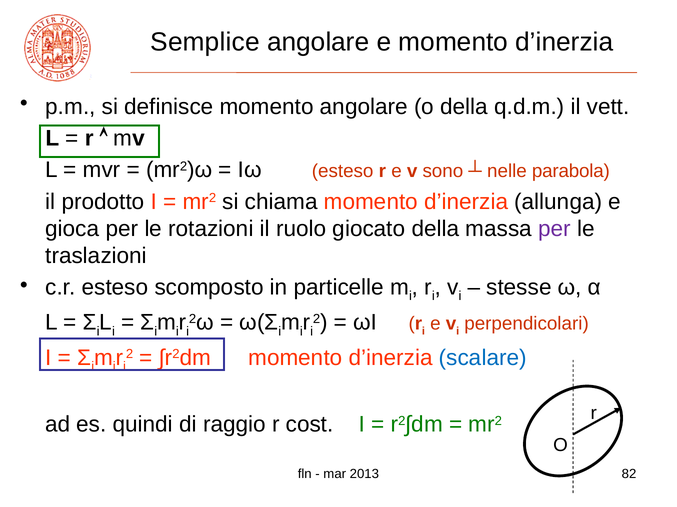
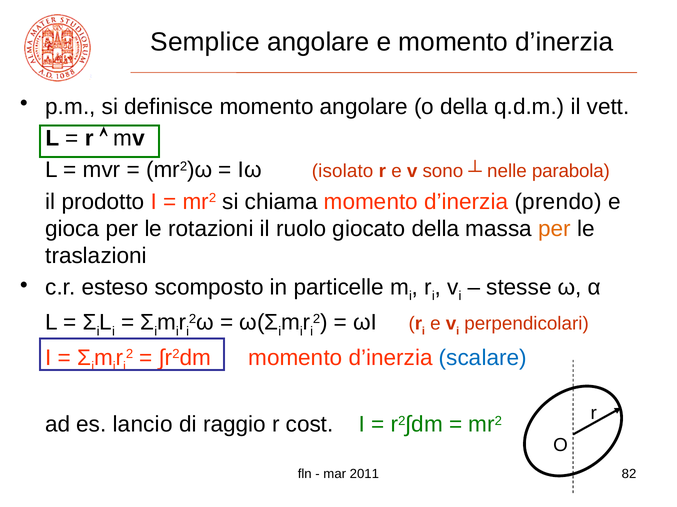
Iω esteso: esteso -> isolato
allunga: allunga -> prendo
per at (555, 229) colour: purple -> orange
quindi: quindi -> lancio
2013: 2013 -> 2011
